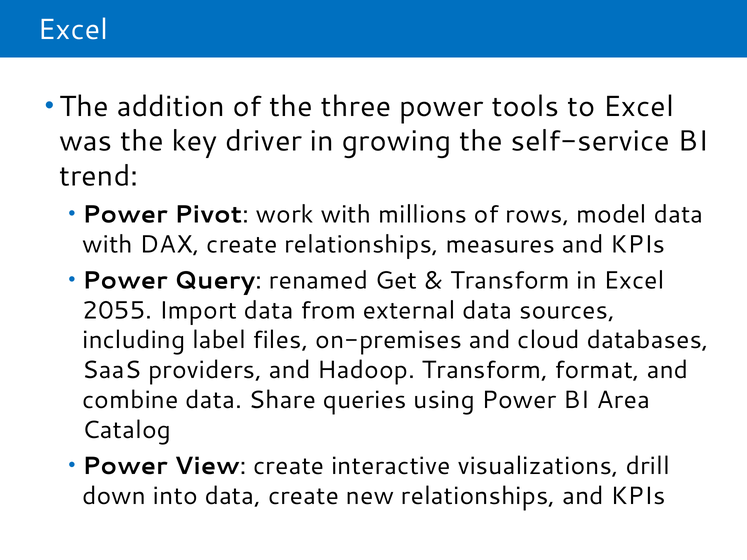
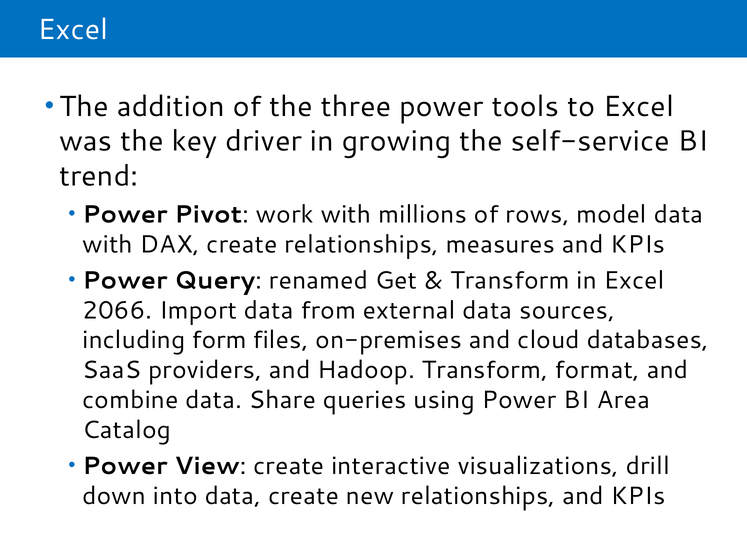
2055: 2055 -> 2066
label: label -> form
